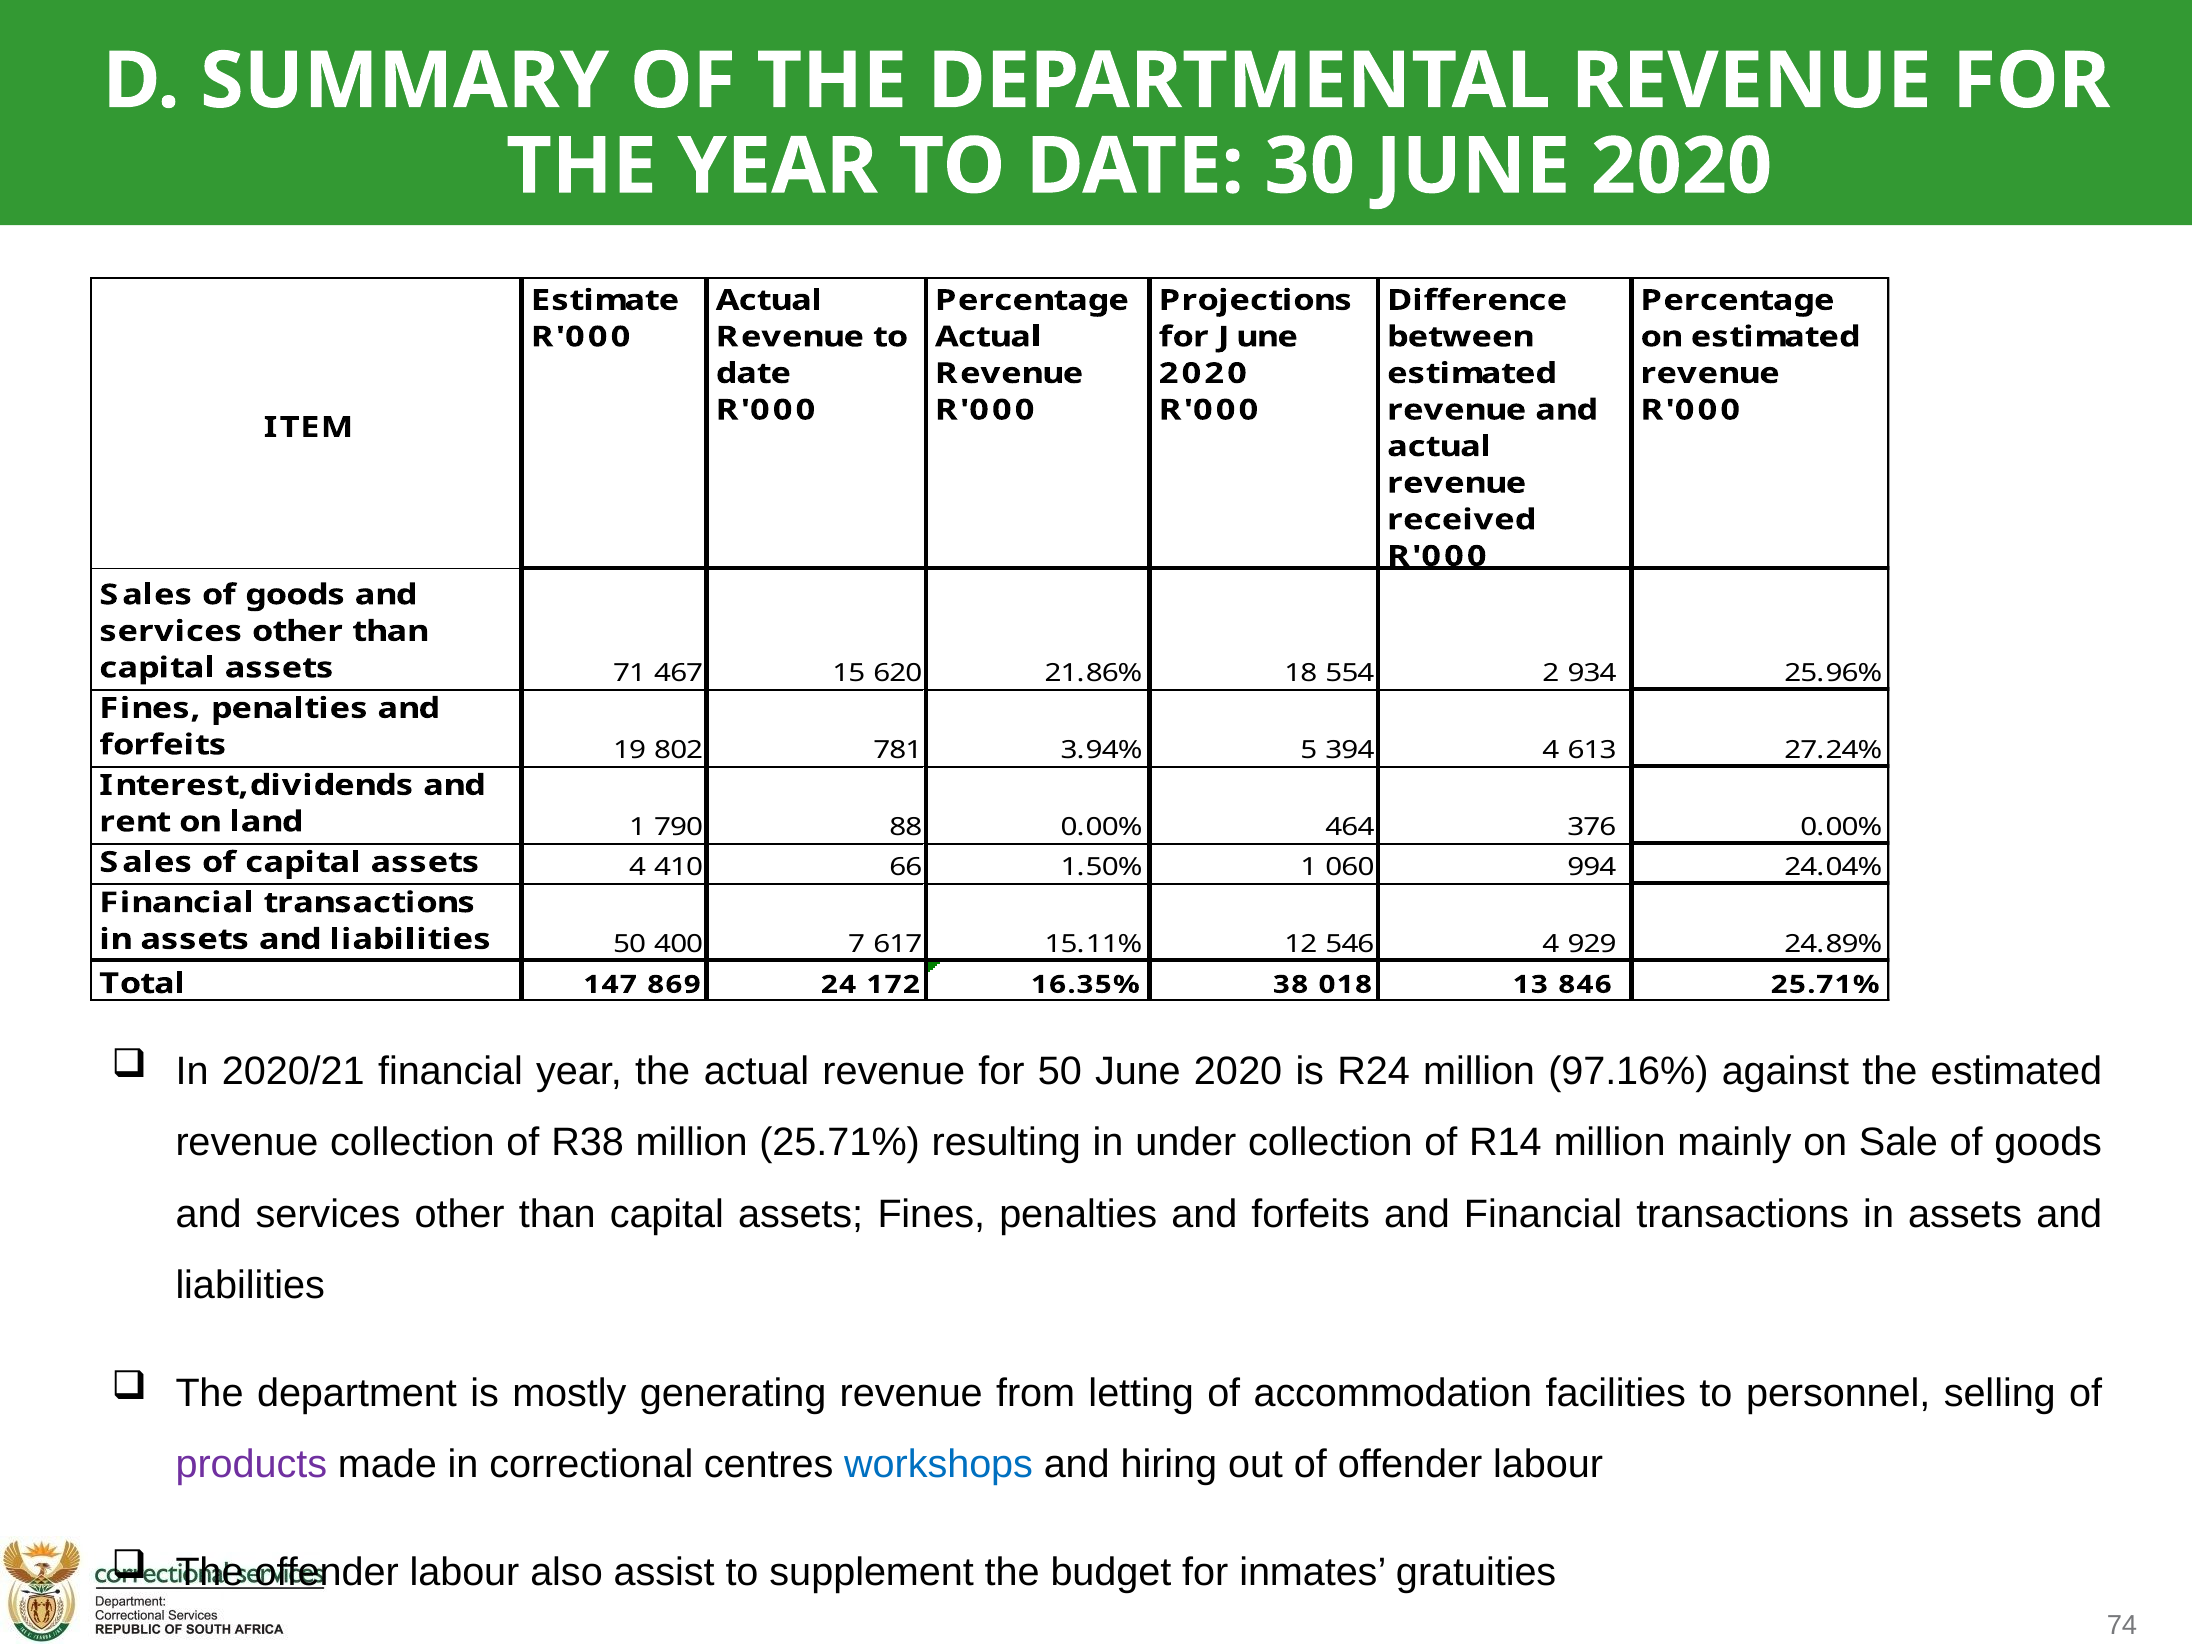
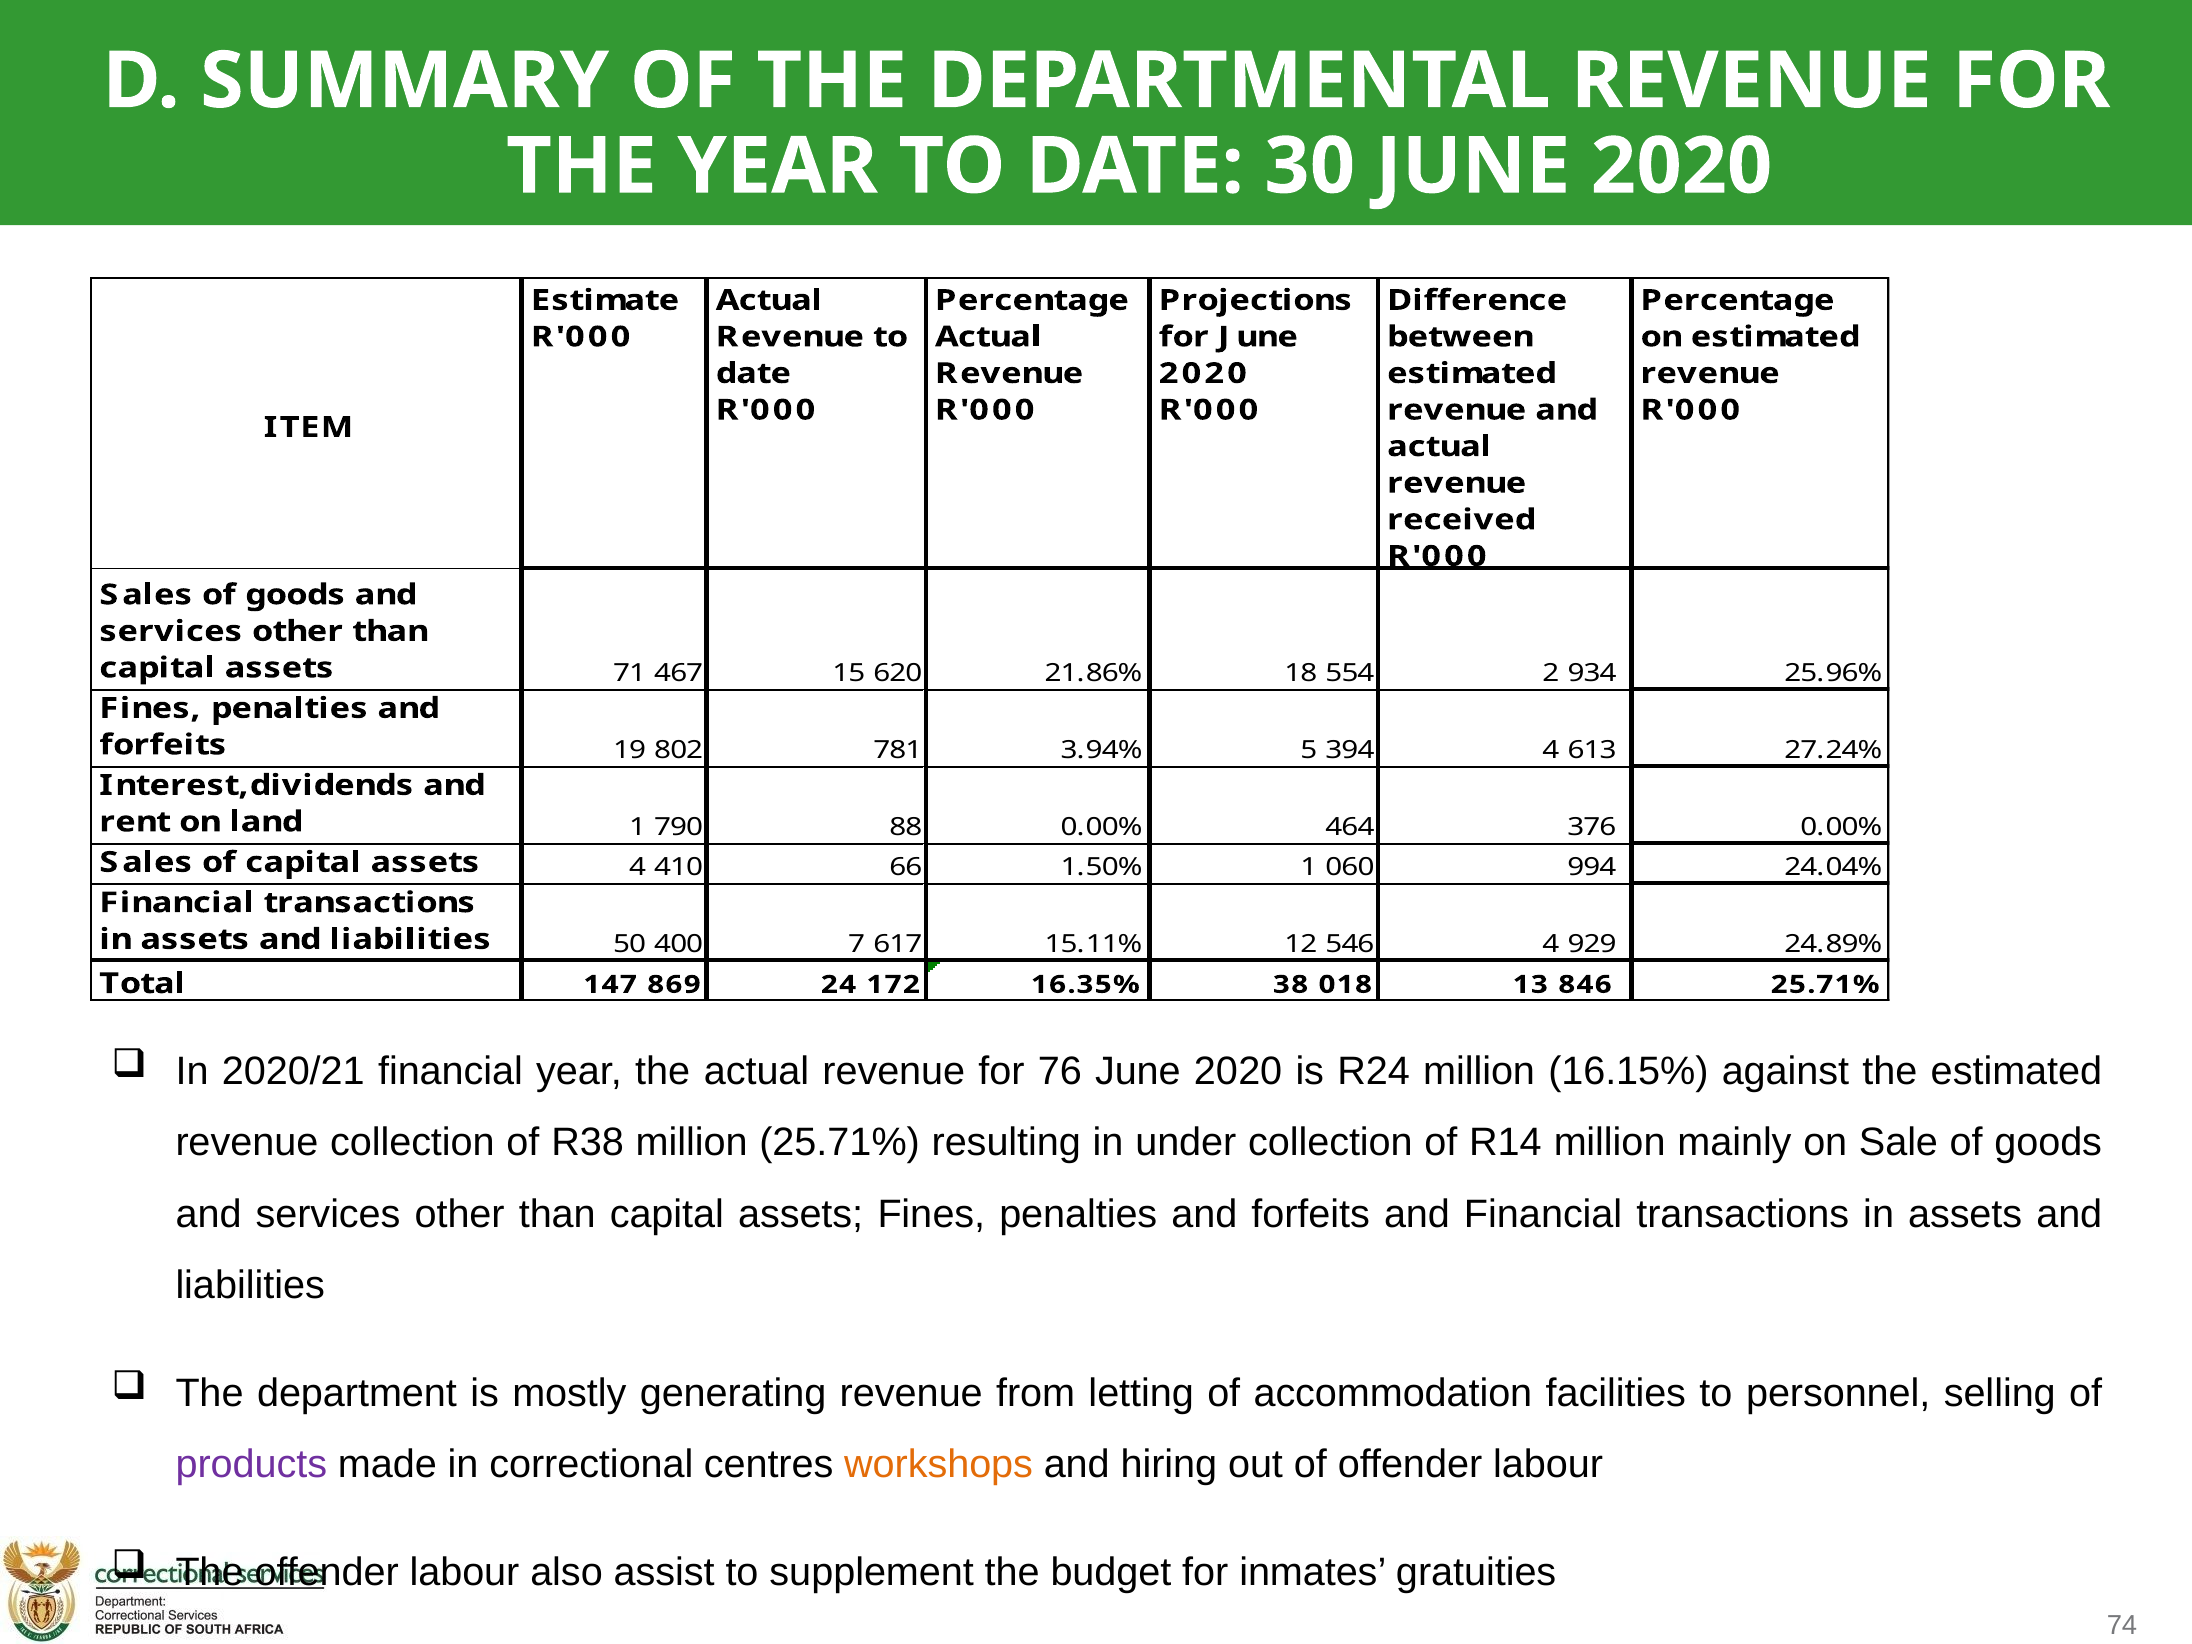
for 50: 50 -> 76
97.16%: 97.16% -> 16.15%
workshops colour: blue -> orange
